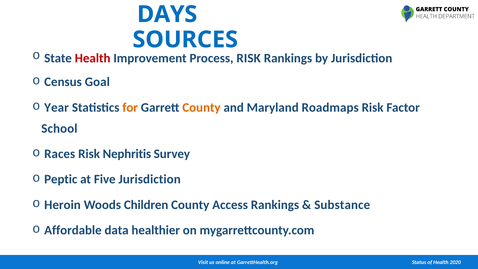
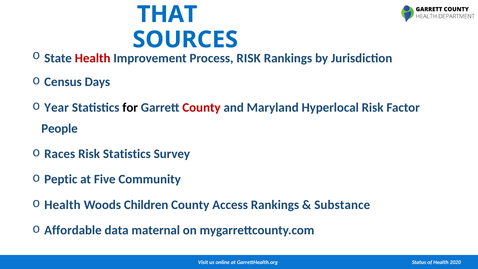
DAYS: DAYS -> THAT
Goal: Goal -> Days
for colour: orange -> black
County at (201, 107) colour: orange -> red
Roadmaps: Roadmaps -> Hyperlocal
School: School -> People
Risk Nephritis: Nephritis -> Statistics
Five Jurisdiction: Jurisdiction -> Community
Heroin at (62, 205): Heroin -> Health
healthier: healthier -> maternal
